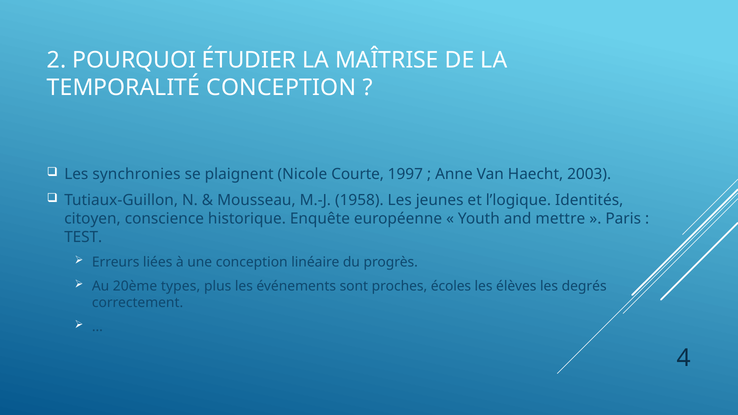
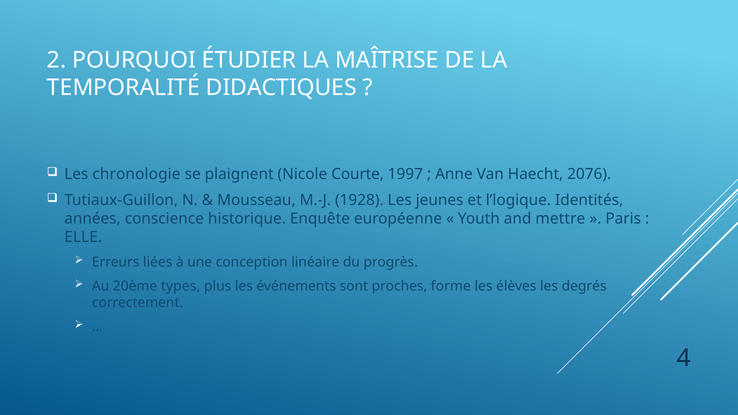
TEMPORALITÉ CONCEPTION: CONCEPTION -> DIDACTIQUES
synchronies: synchronies -> chronologie
2003: 2003 -> 2076
1958: 1958 -> 1928
citoyen: citoyen -> années
TEST: TEST -> ELLE
écoles: écoles -> forme
